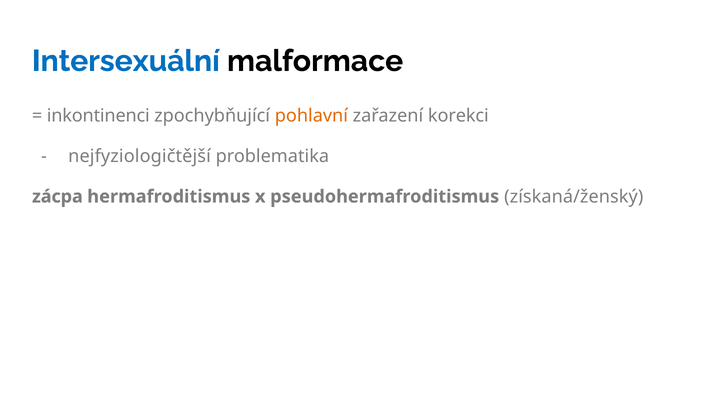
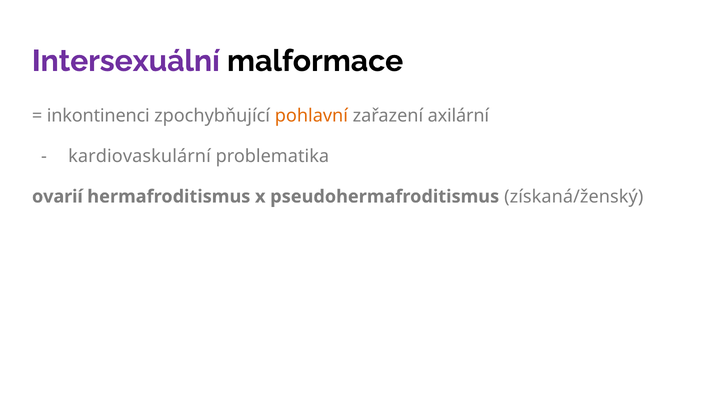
Intersexuální colour: blue -> purple
korekci: korekci -> axilární
nejfyziologičtější: nejfyziologičtější -> kardiovaskulární
zácpa: zácpa -> ovarií
